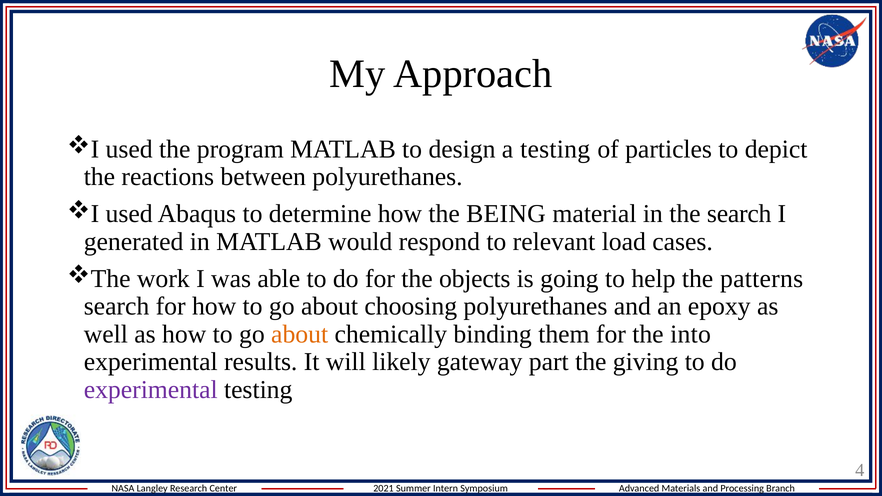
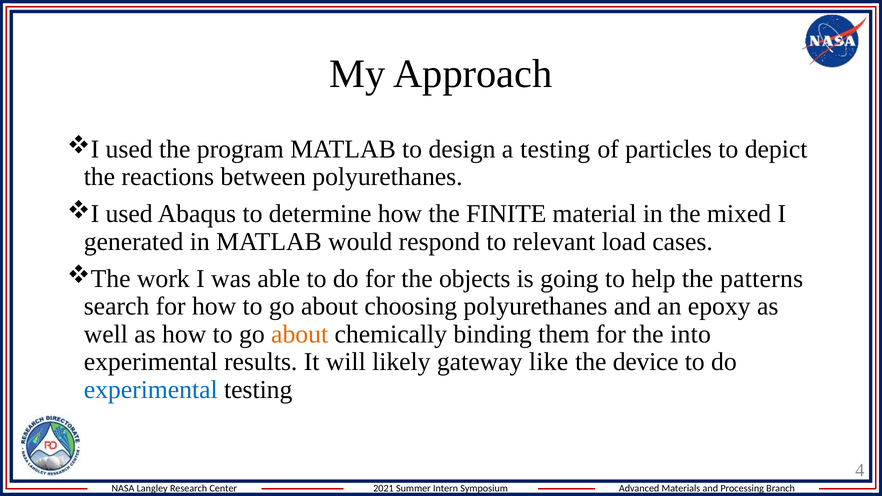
BEING: BEING -> FINITE
the search: search -> mixed
part: part -> like
giving: giving -> device
experimental at (151, 390) colour: purple -> blue
